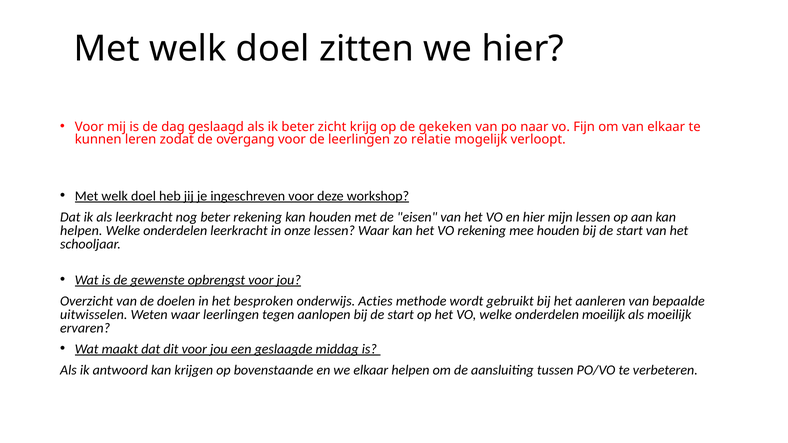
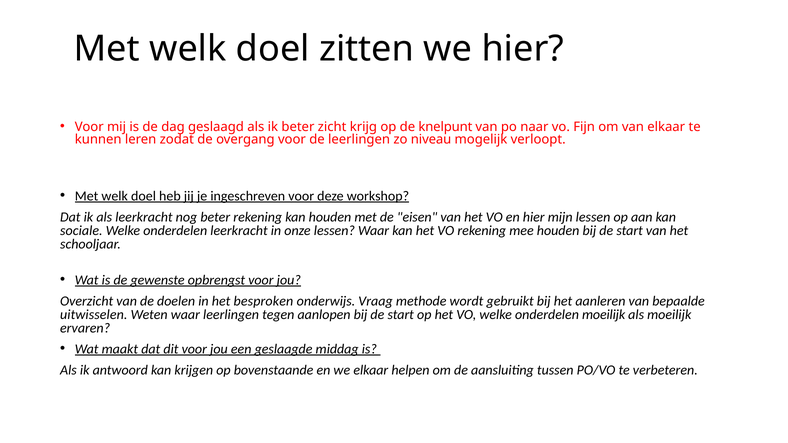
gekeken: gekeken -> knelpunt
relatie: relatie -> niveau
helpen at (81, 231): helpen -> sociale
Acties: Acties -> Vraag
